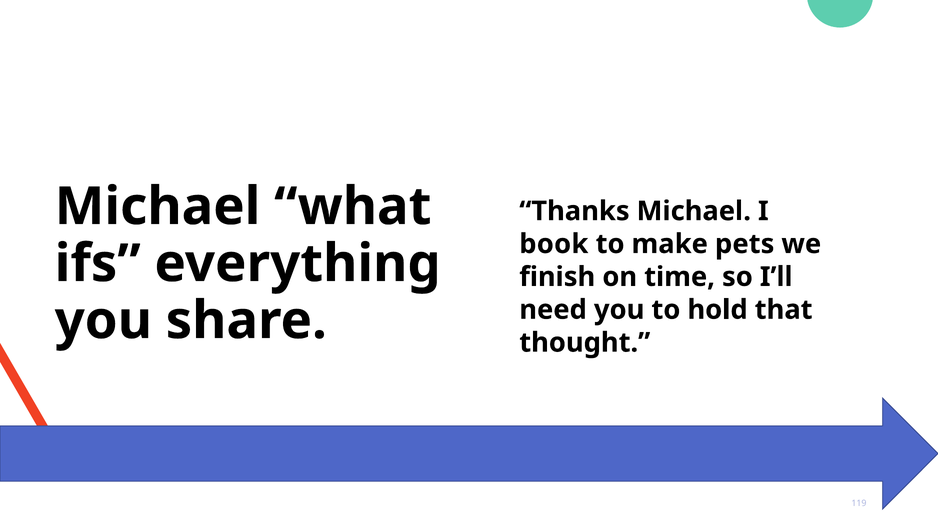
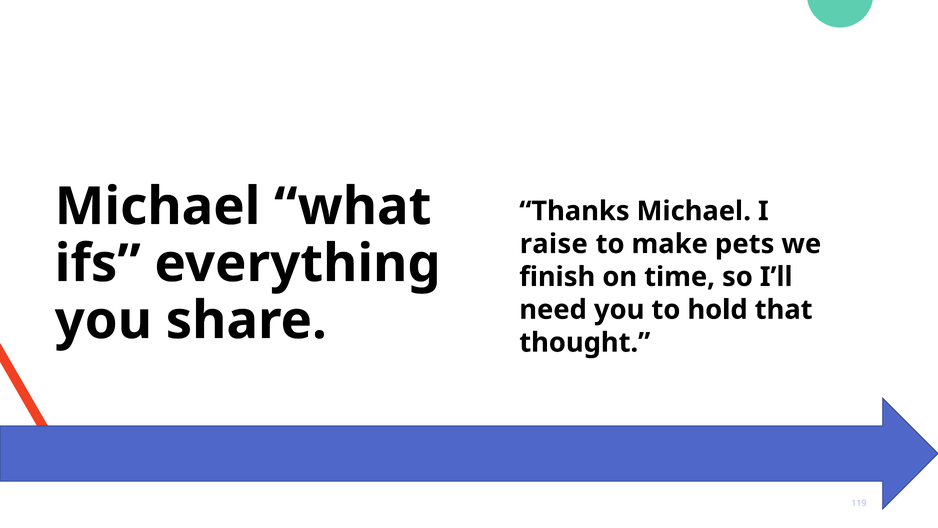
book: book -> raise
